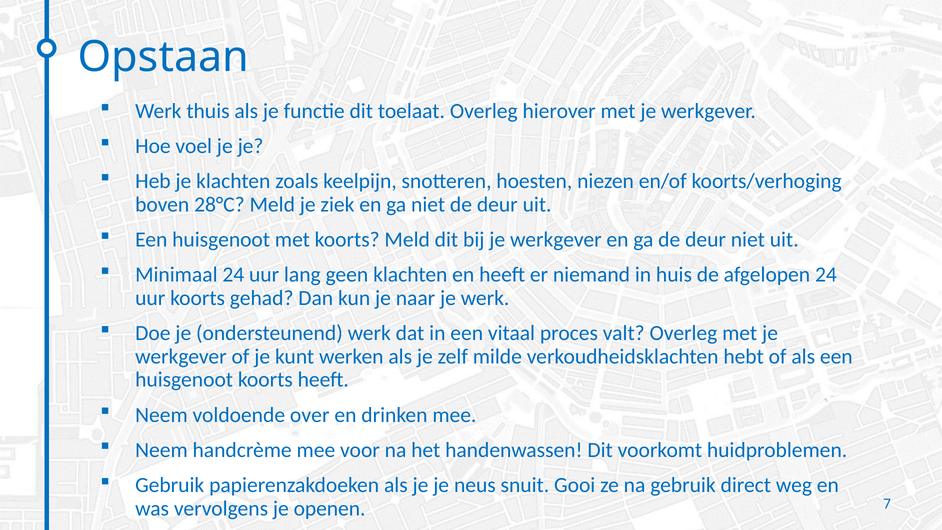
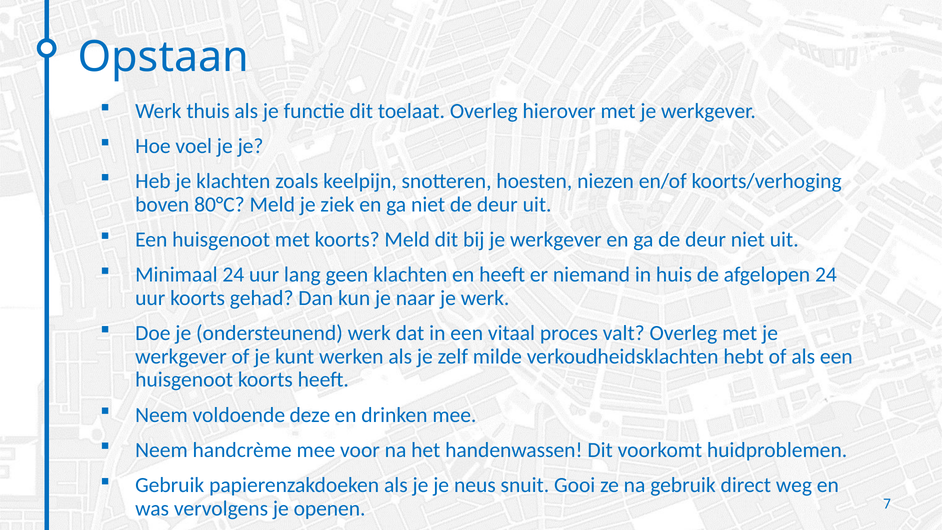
28°C: 28°C -> 80°C
over: over -> deze
